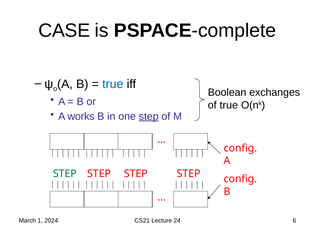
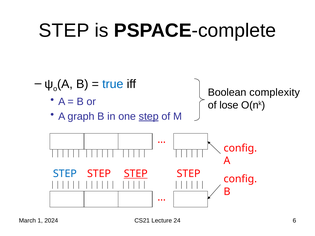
CASE at (64, 30): CASE -> STEP
exchanges: exchanges -> complexity
of true: true -> lose
works: works -> graph
STEP at (65, 174) colour: green -> blue
STEP at (136, 174) underline: none -> present
